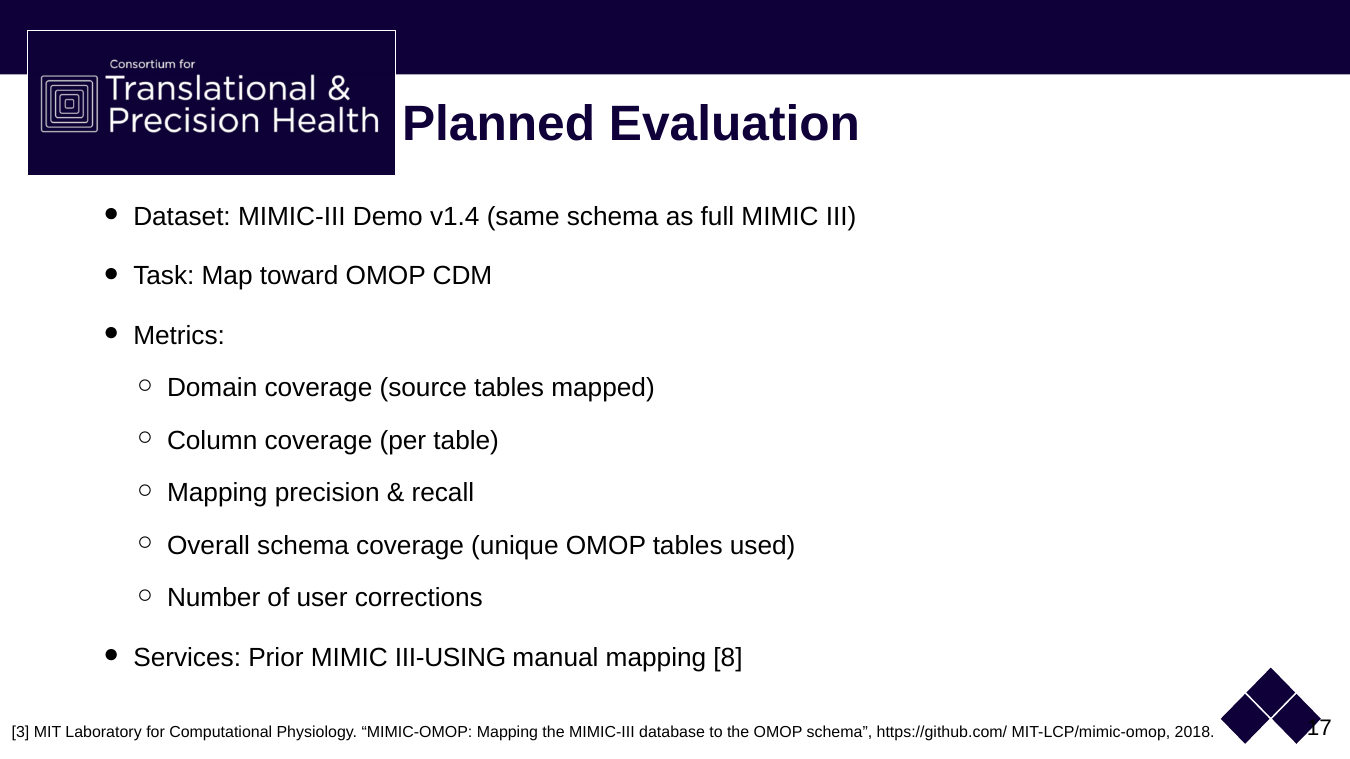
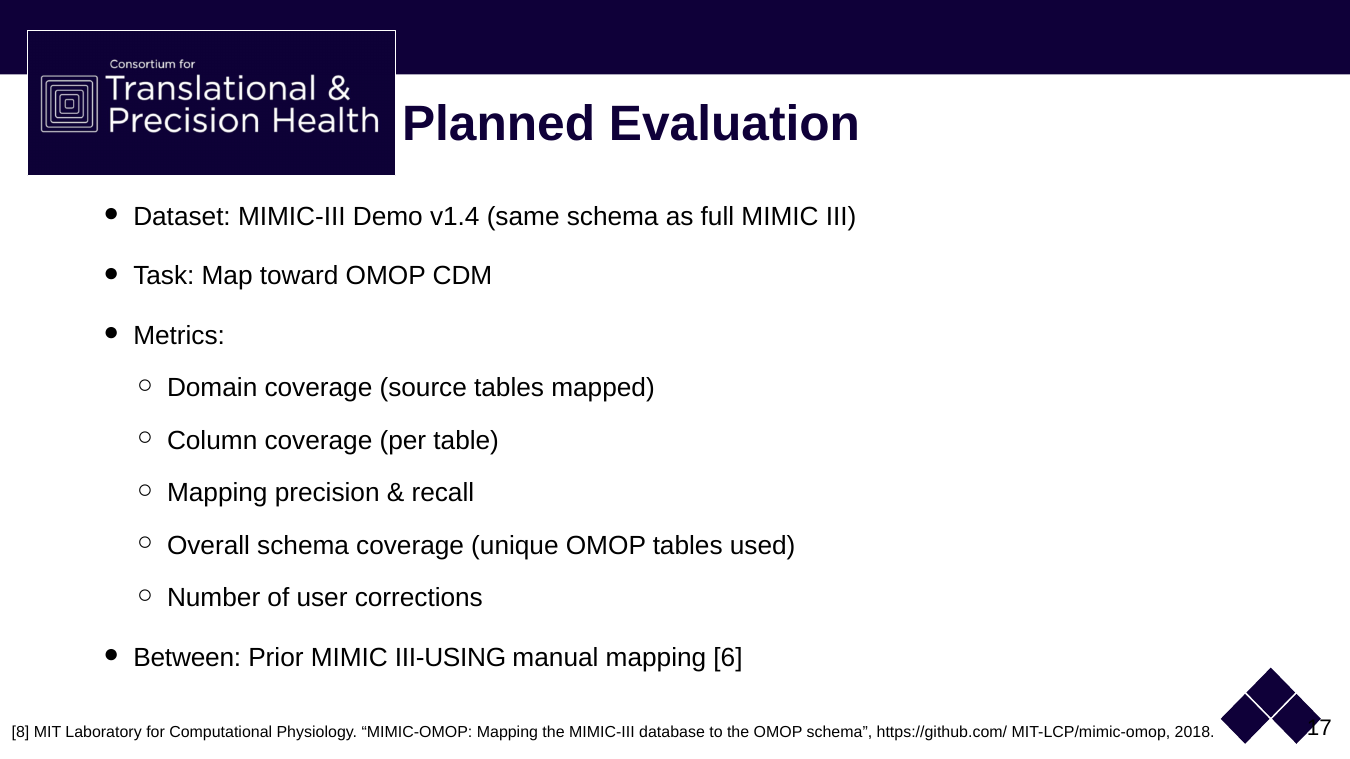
Services: Services -> Between
8: 8 -> 6
3: 3 -> 8
